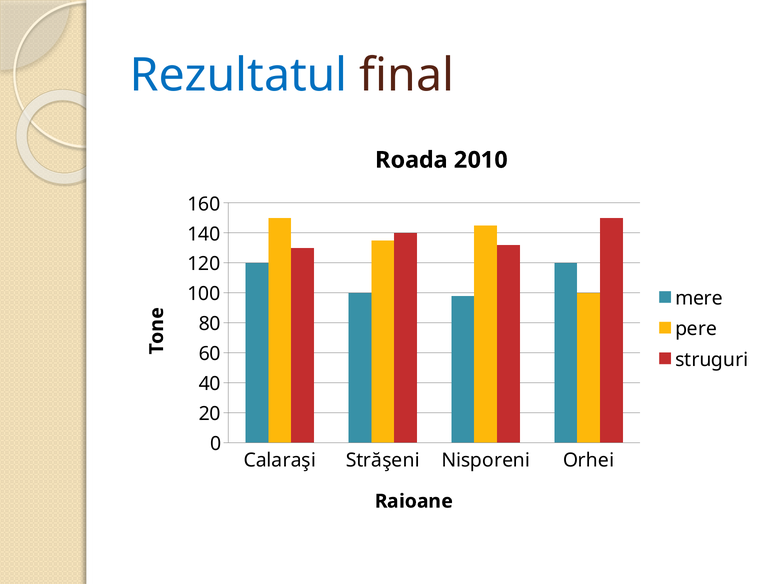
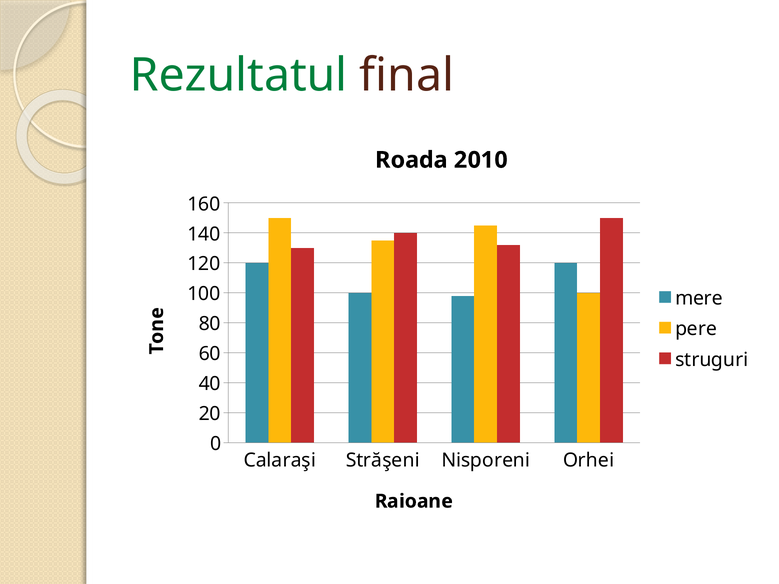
Rezultatul colour: blue -> green
